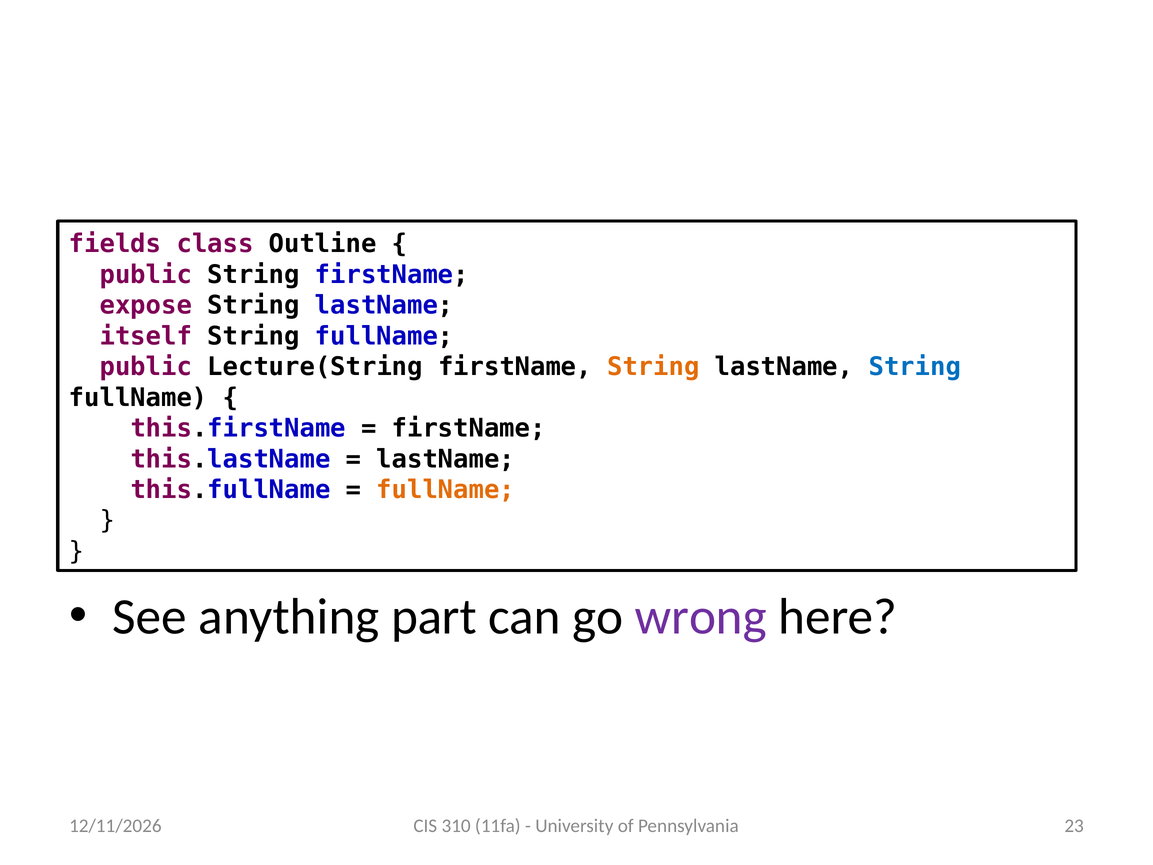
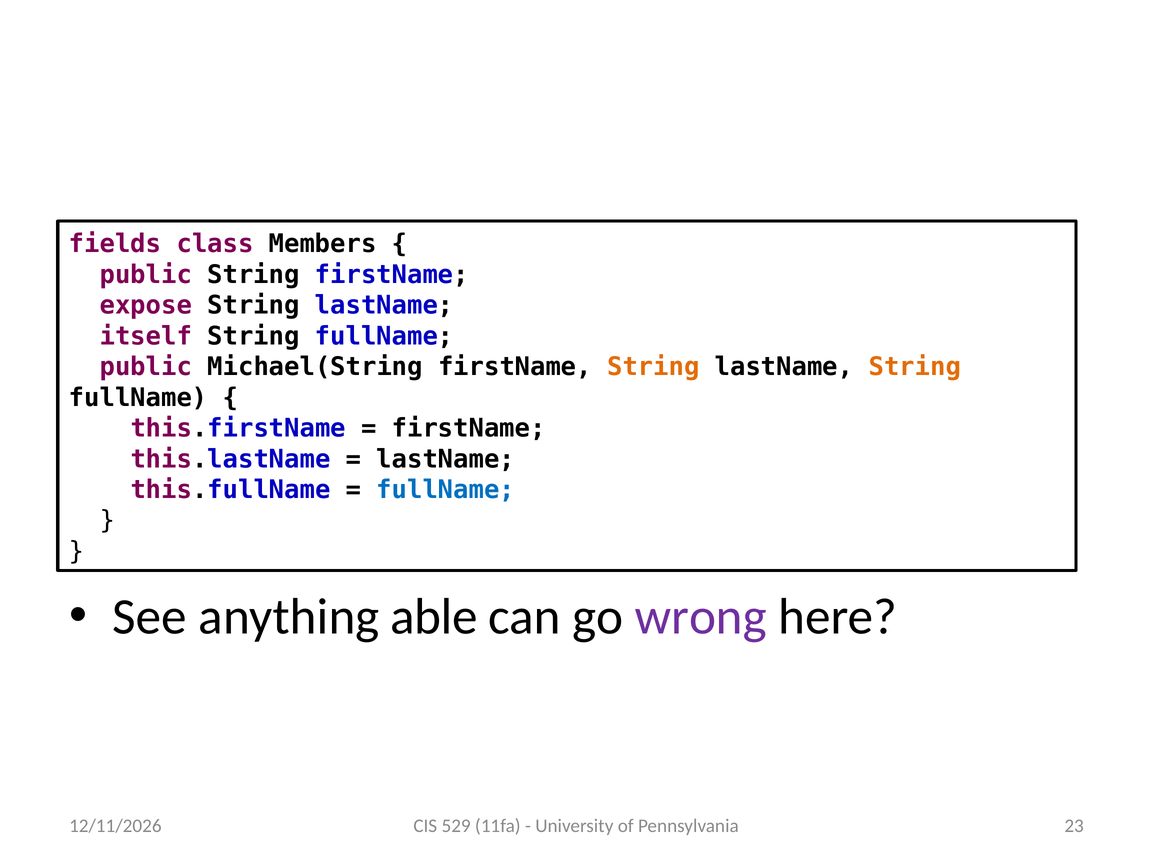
Outline: Outline -> Members
Lecture(String: Lecture(String -> Michael(String
String at (915, 367) colour: blue -> orange
fullName at (446, 490) colour: orange -> blue
part: part -> able
310: 310 -> 529
